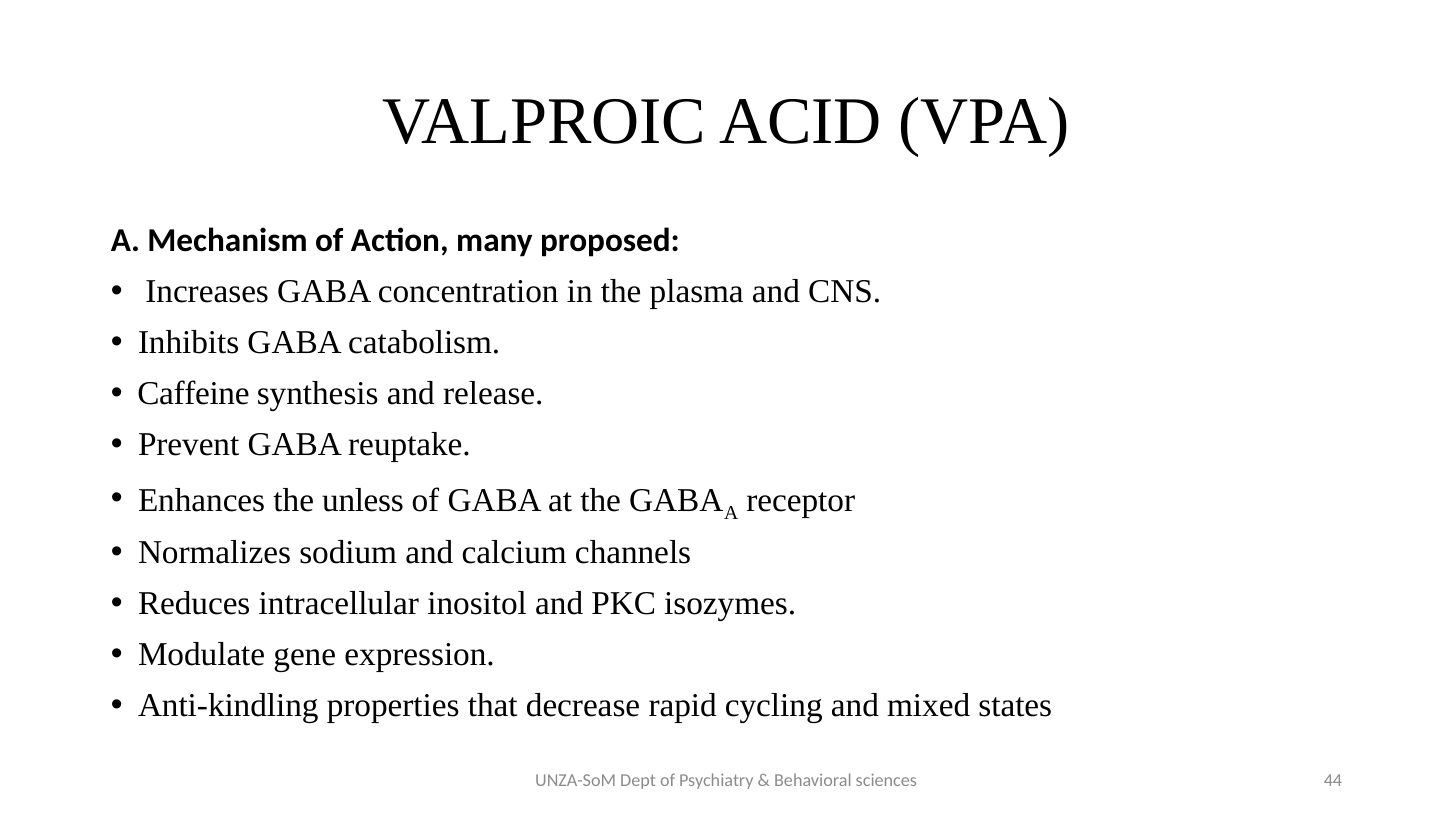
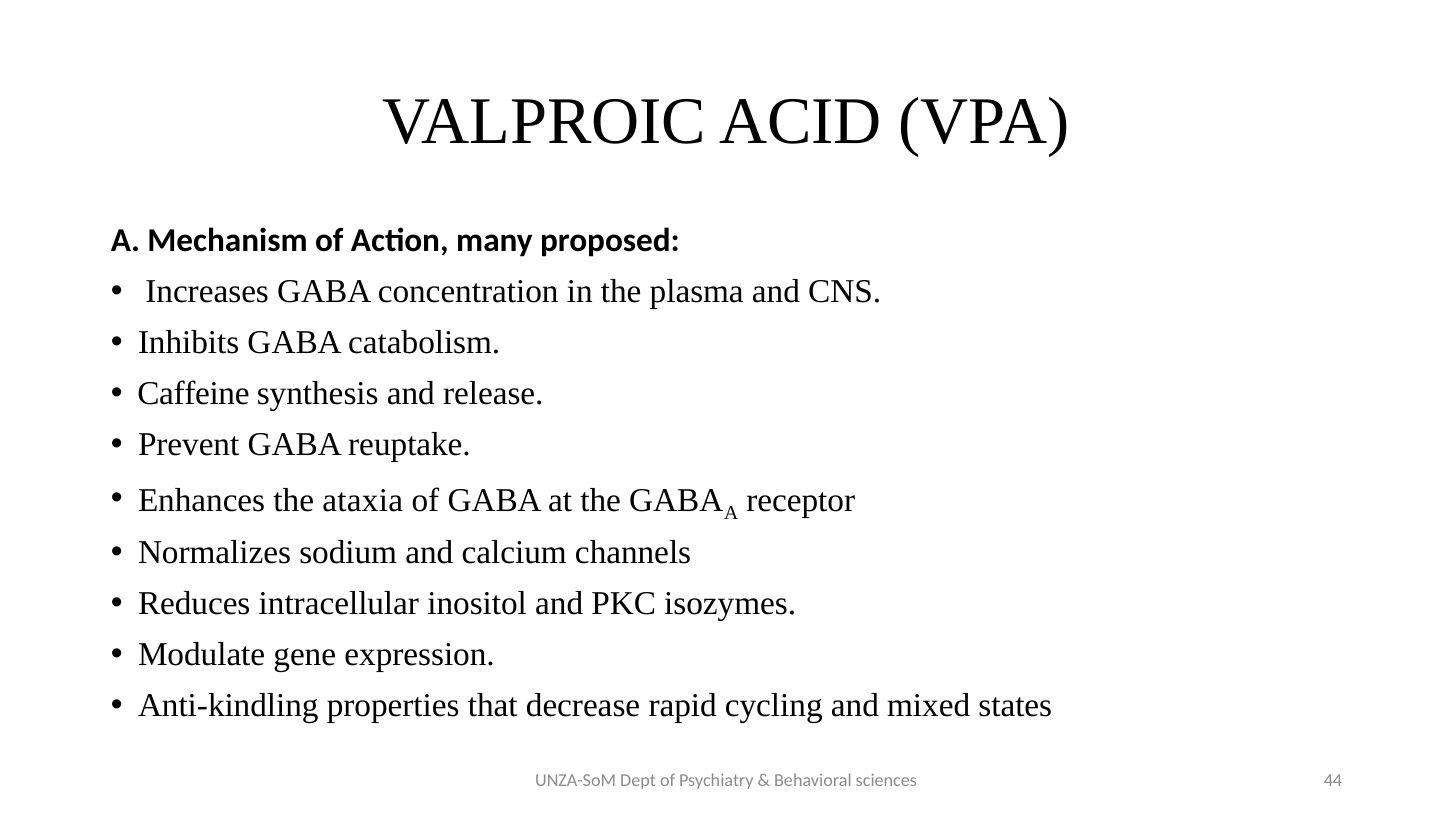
unless: unless -> ataxia
